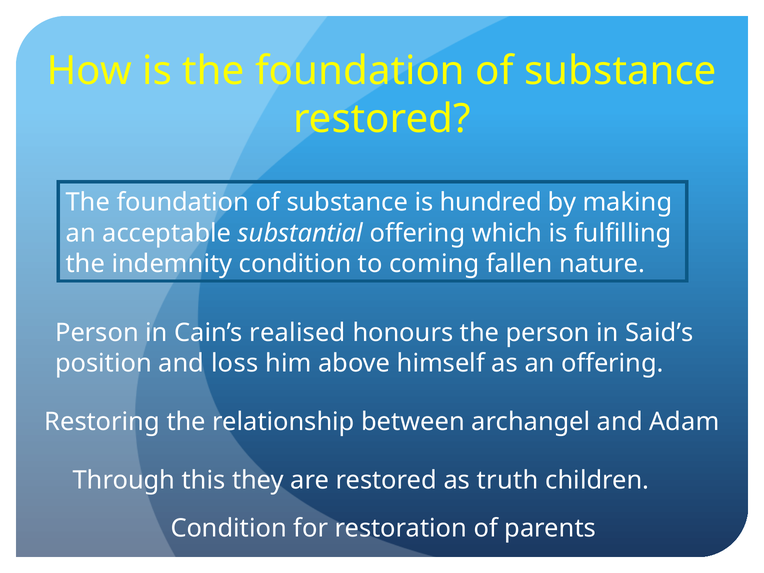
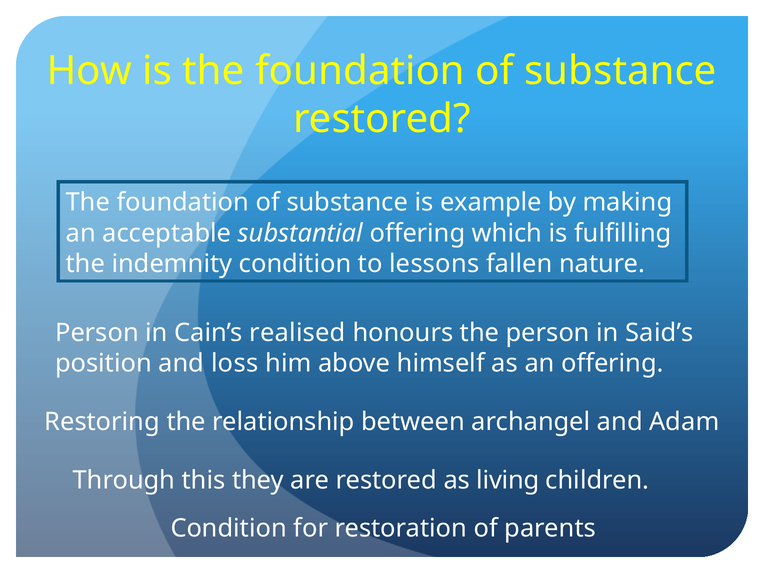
hundred: hundred -> example
coming: coming -> lessons
truth: truth -> living
